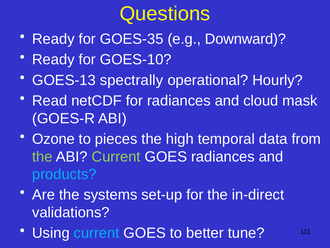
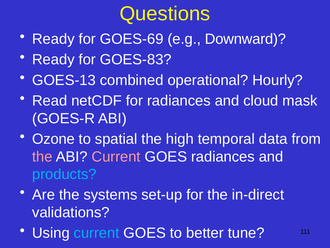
GOES-35: GOES-35 -> GOES-69
GOES-10: GOES-10 -> GOES-83
spectrally: spectrally -> combined
pieces: pieces -> spatial
the at (42, 156) colour: light green -> pink
Current at (116, 156) colour: light green -> pink
